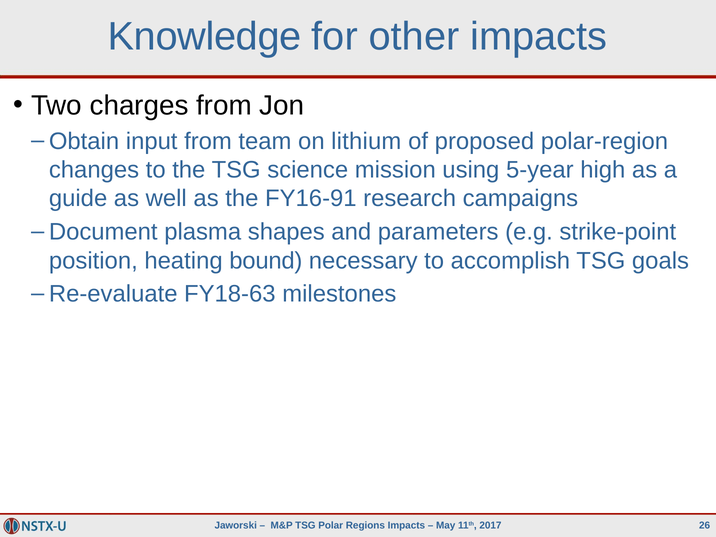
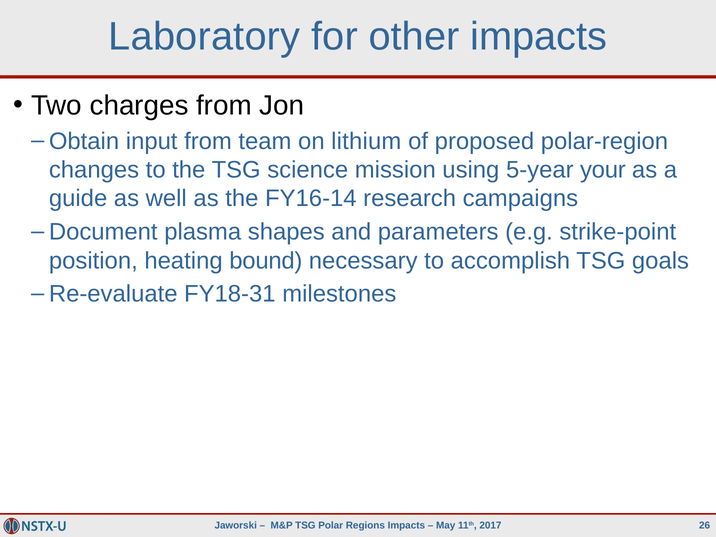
Knowledge: Knowledge -> Laboratory
high: high -> your
FY16-91: FY16-91 -> FY16-14
FY18-63: FY18-63 -> FY18-31
